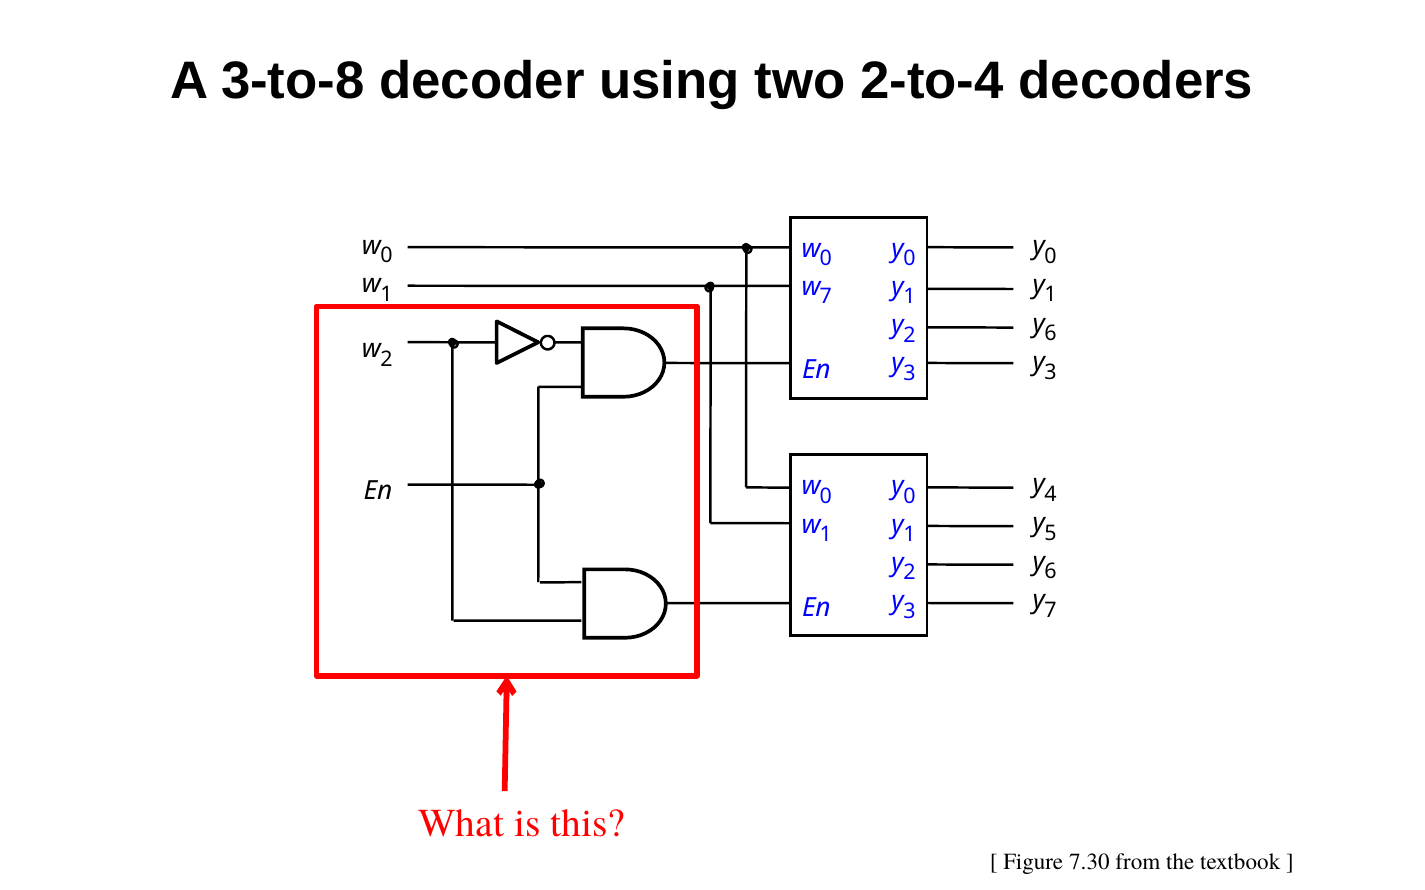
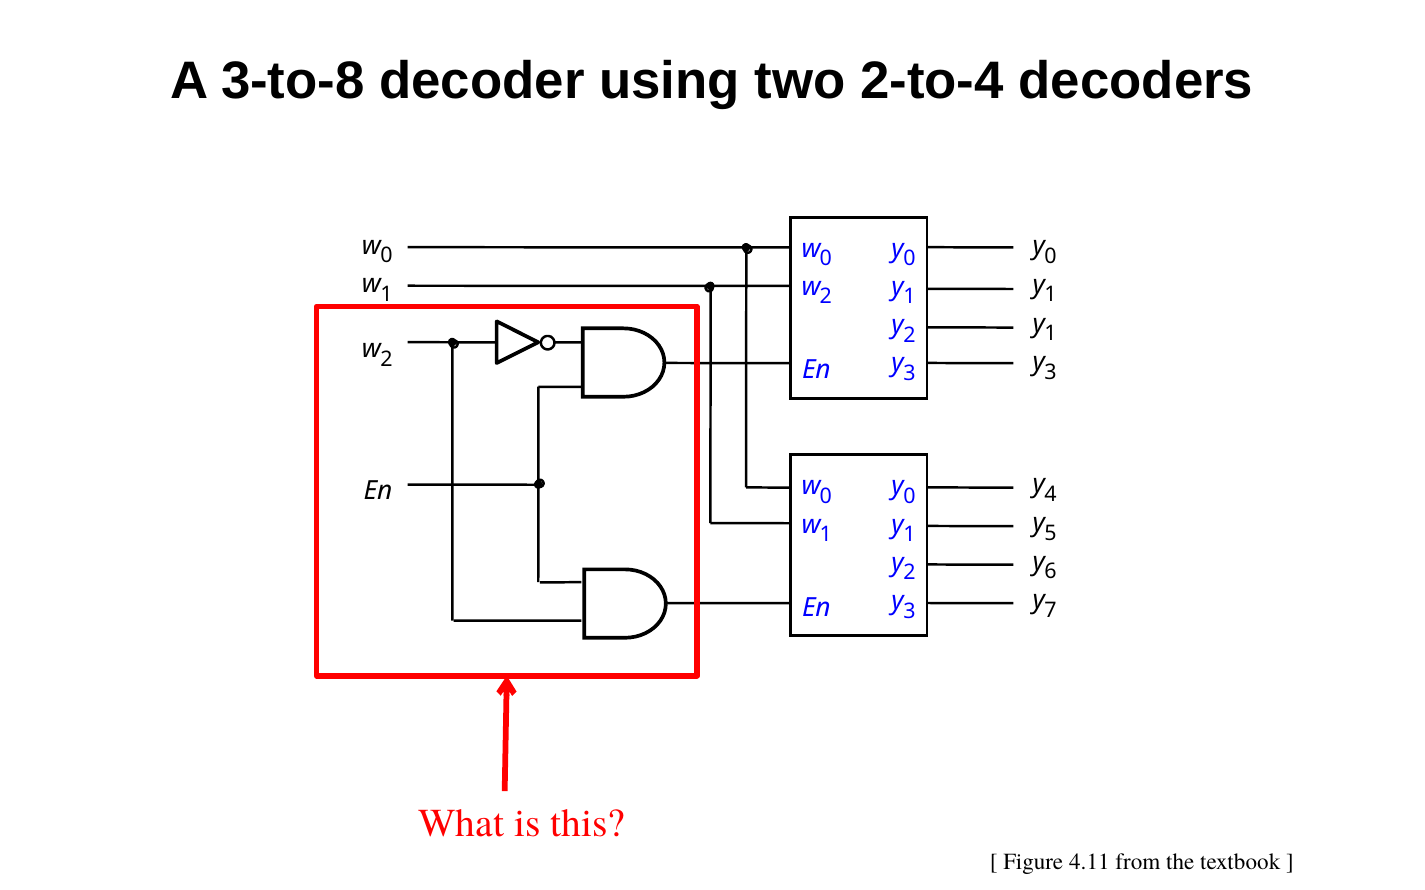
7 at (826, 297): 7 -> 2
6 at (1050, 334): 6 -> 1
7.30: 7.30 -> 4.11
